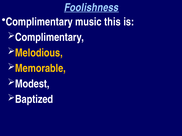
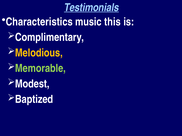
Foolishness: Foolishness -> Testimonials
Complimentary at (39, 22): Complimentary -> Characteristics
Memorable colour: yellow -> light green
